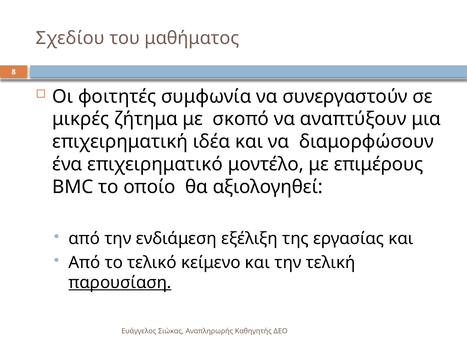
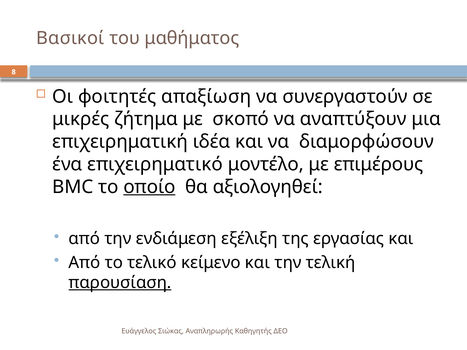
Σχεδίου: Σχεδίου -> Βασικοί
συμφωνία: συμφωνία -> απαξίωση
οποίο underline: none -> present
